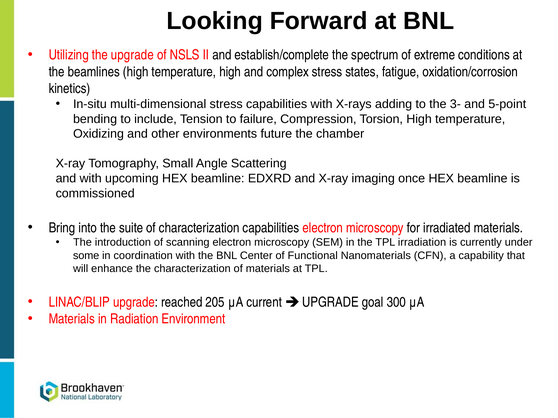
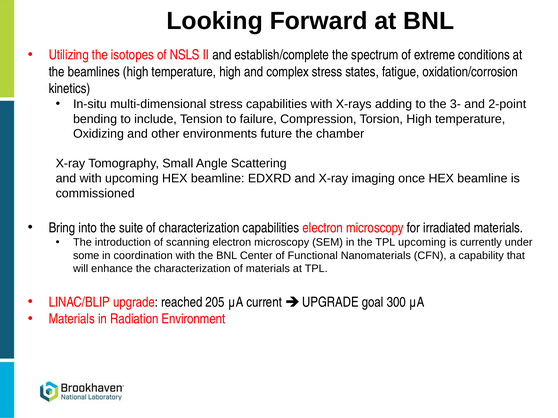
the upgrade: upgrade -> isotopes
5-point: 5-point -> 2-point
TPL irradiation: irradiation -> upcoming
